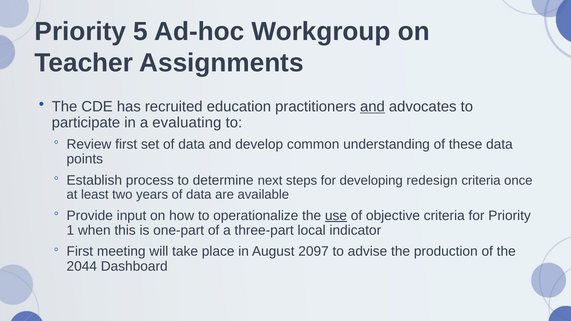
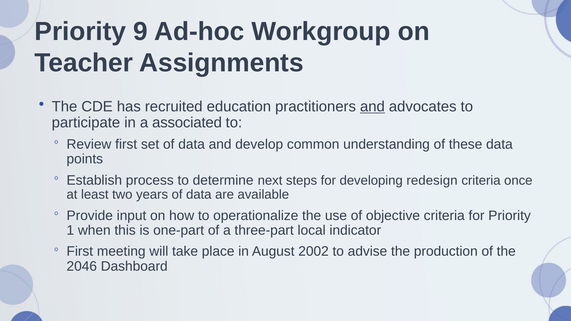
5: 5 -> 9
evaluating: evaluating -> associated
use underline: present -> none
2097: 2097 -> 2002
2044: 2044 -> 2046
